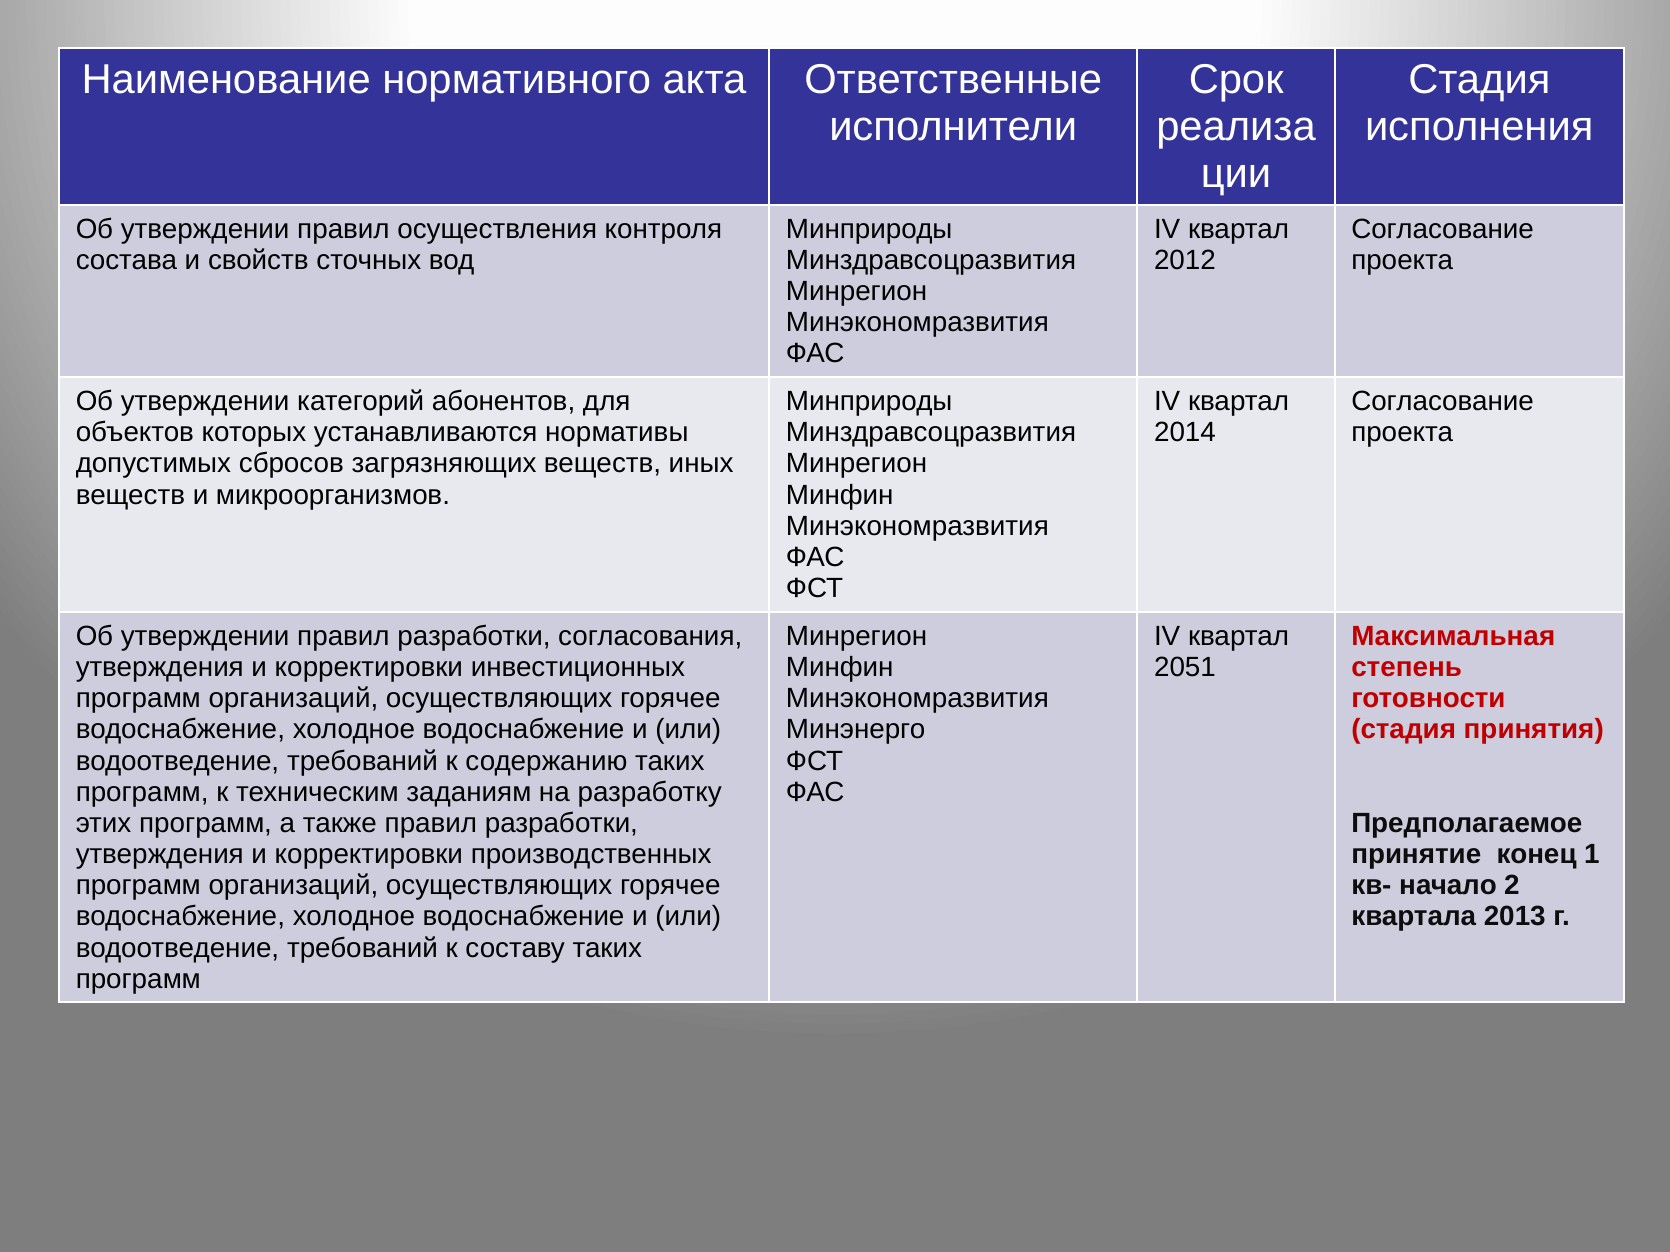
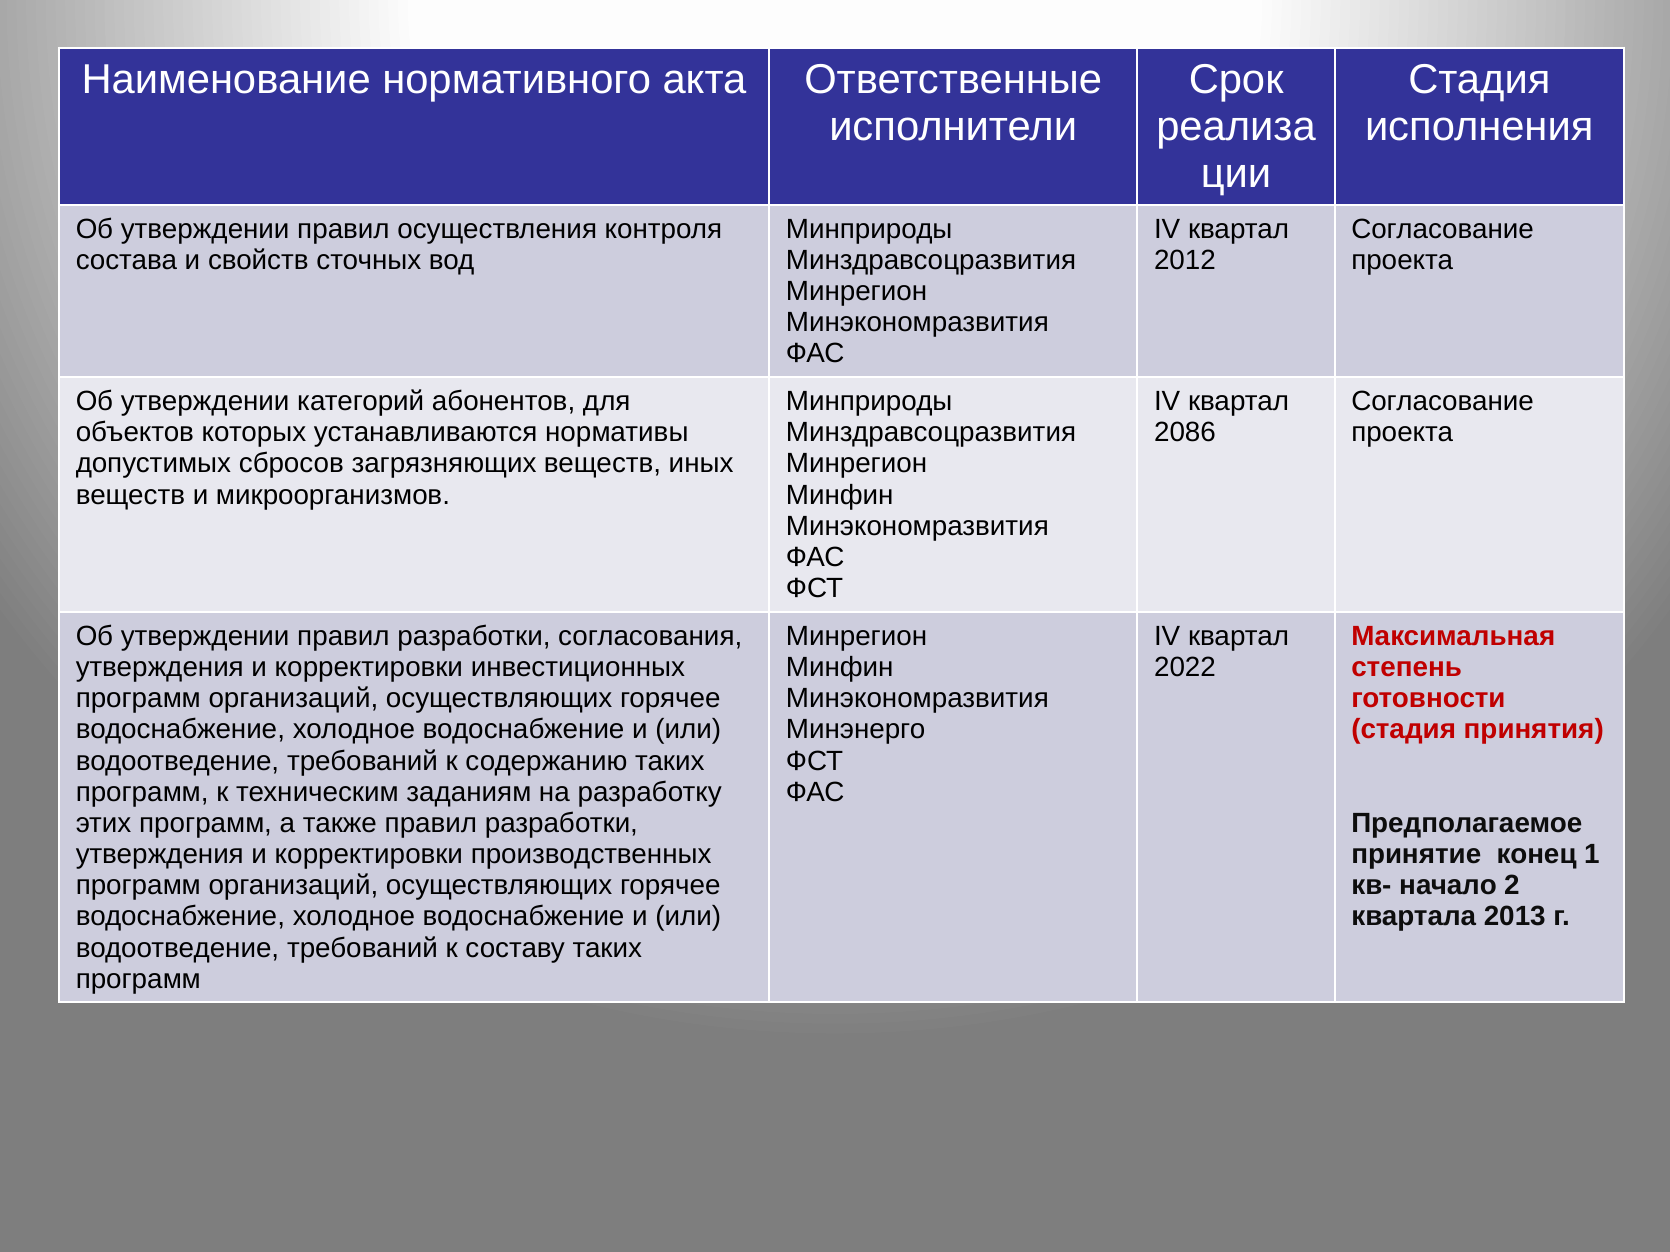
2014: 2014 -> 2086
2051: 2051 -> 2022
